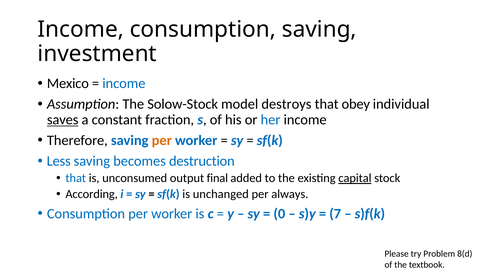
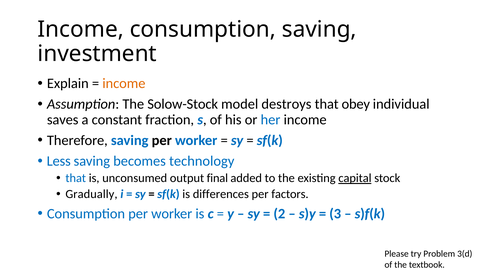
Mexico: Mexico -> Explain
income at (124, 83) colour: blue -> orange
saves underline: present -> none
per at (162, 140) colour: orange -> black
destruction: destruction -> technology
According: According -> Gradually
unchanged: unchanged -> differences
always: always -> factors
0: 0 -> 2
7: 7 -> 3
8(d: 8(d -> 3(d
